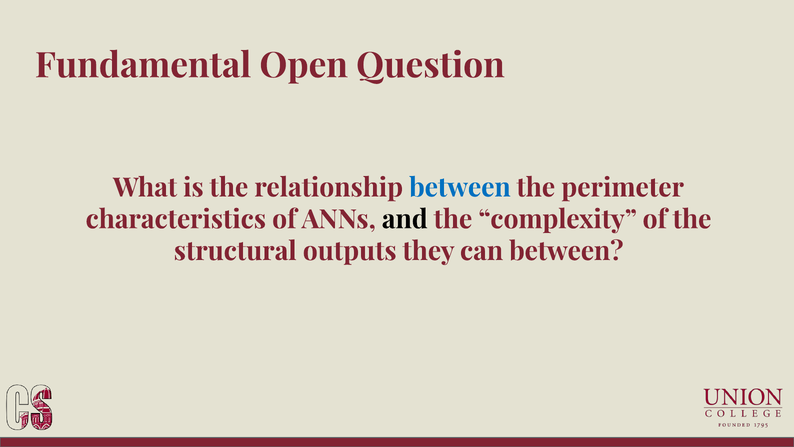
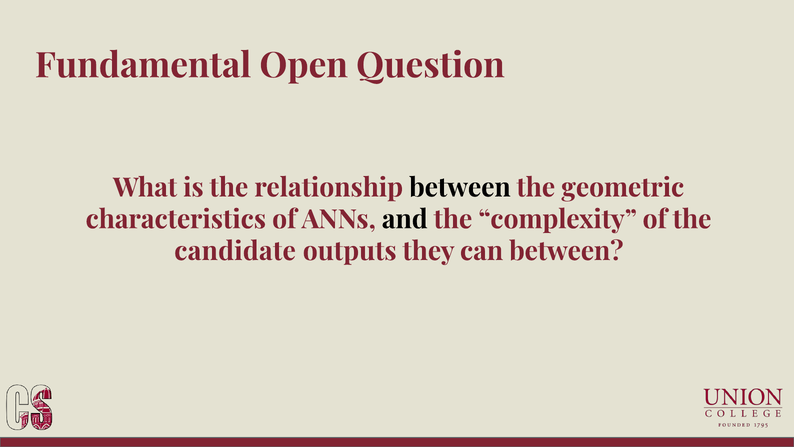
between at (460, 188) colour: blue -> black
perimeter: perimeter -> geometric
structural: structural -> candidate
